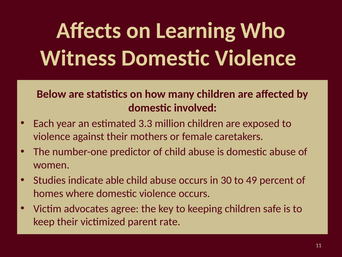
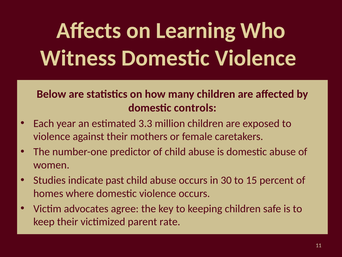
involved: involved -> controls
able: able -> past
49: 49 -> 15
